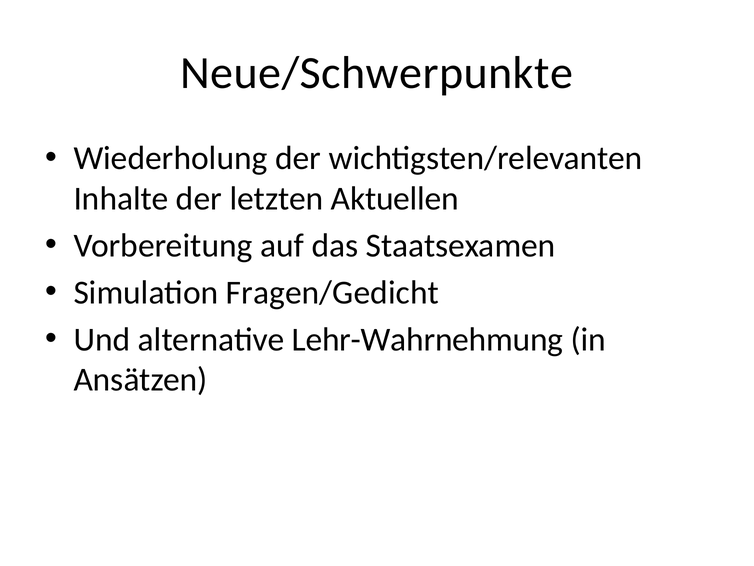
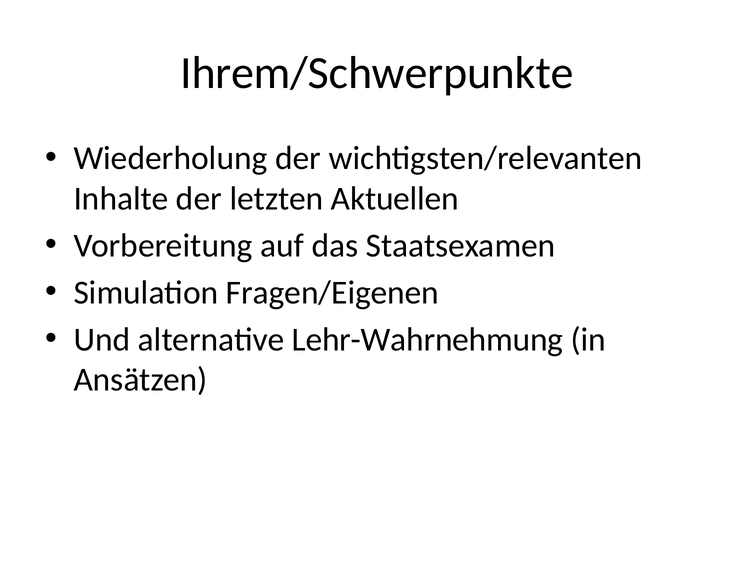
Neue/Schwerpunkte: Neue/Schwerpunkte -> Ihrem/Schwerpunkte
Fragen/Gedicht: Fragen/Gedicht -> Fragen/Eigenen
